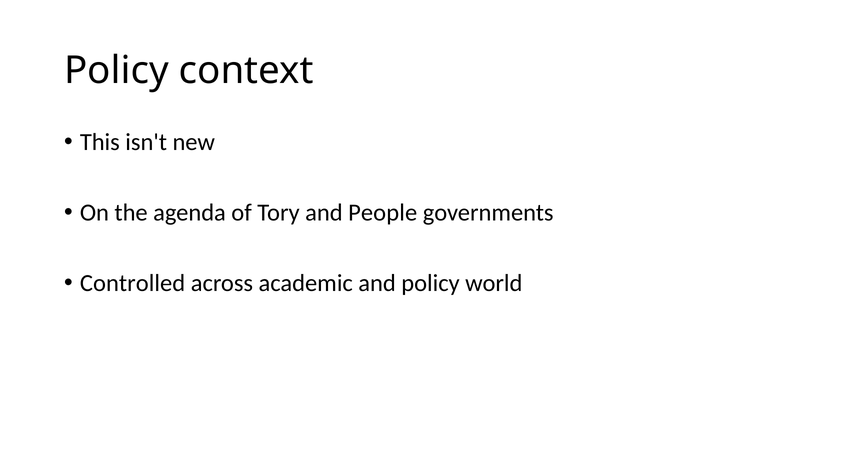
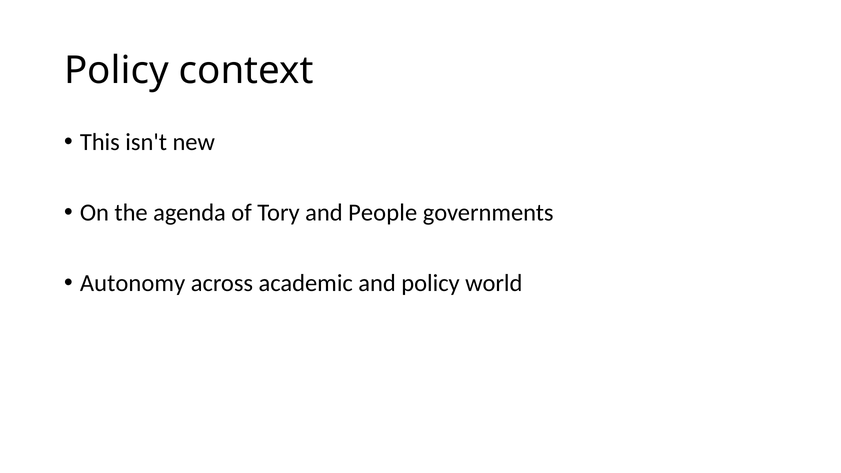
Controlled: Controlled -> Autonomy
